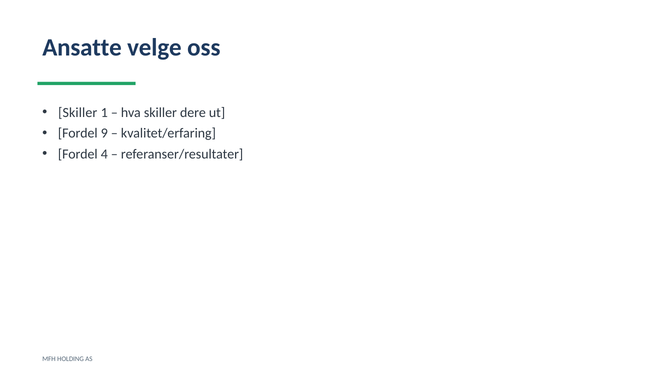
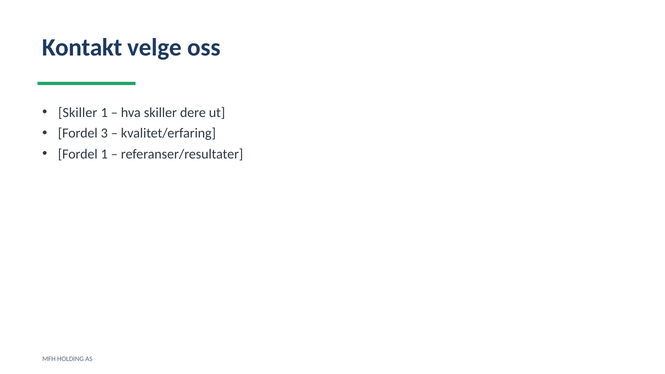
Ansatte: Ansatte -> Kontakt
9: 9 -> 3
Fordel 4: 4 -> 1
